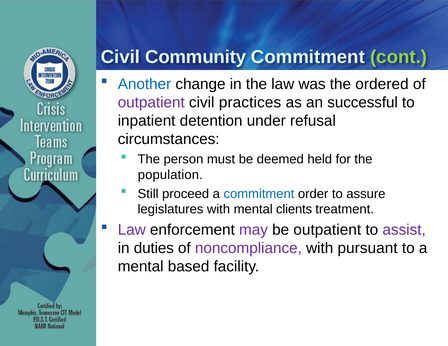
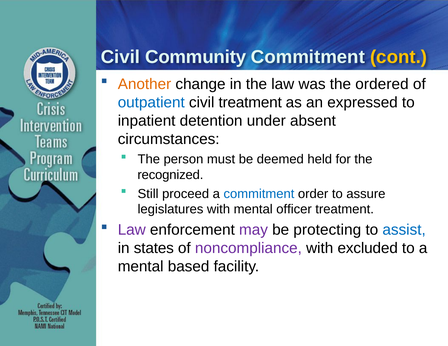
cont colour: light green -> yellow
Another colour: blue -> orange
outpatient at (151, 102) colour: purple -> blue
civil practices: practices -> treatment
successful: successful -> expressed
refusal: refusal -> absent
population: population -> recognized
clients: clients -> officer
be outpatient: outpatient -> protecting
assist colour: purple -> blue
duties: duties -> states
pursuant: pursuant -> excluded
